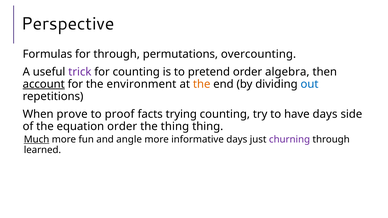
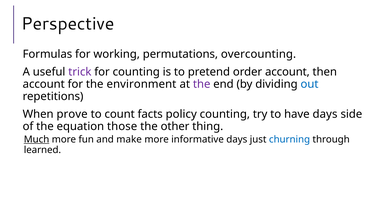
for through: through -> working
order algebra: algebra -> account
account at (44, 84) underline: present -> none
the at (202, 84) colour: orange -> purple
proof: proof -> count
trying: trying -> policy
equation order: order -> those
the thing: thing -> other
angle: angle -> make
churning colour: purple -> blue
